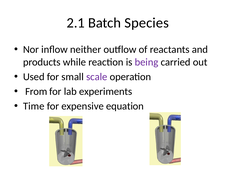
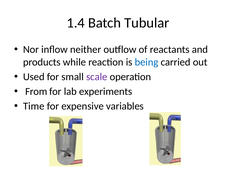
2.1: 2.1 -> 1.4
Species: Species -> Tubular
being colour: purple -> blue
equation: equation -> variables
